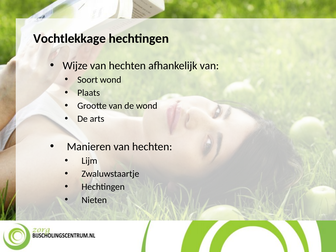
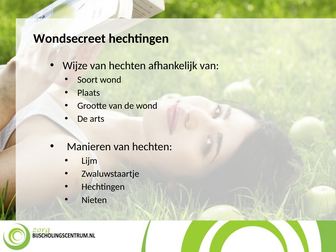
Vochtlekkage: Vochtlekkage -> Wondsecreet
